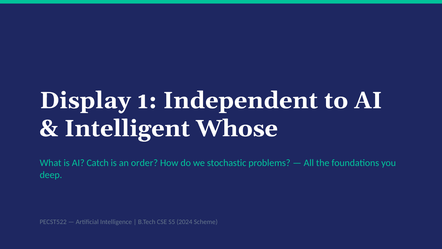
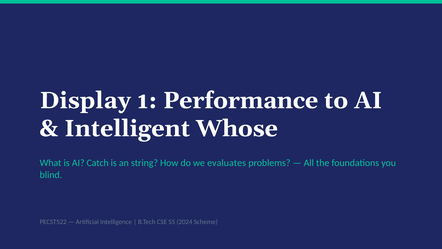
Independent: Independent -> Performance
order: order -> string
stochastic: stochastic -> evaluates
deep: deep -> blind
